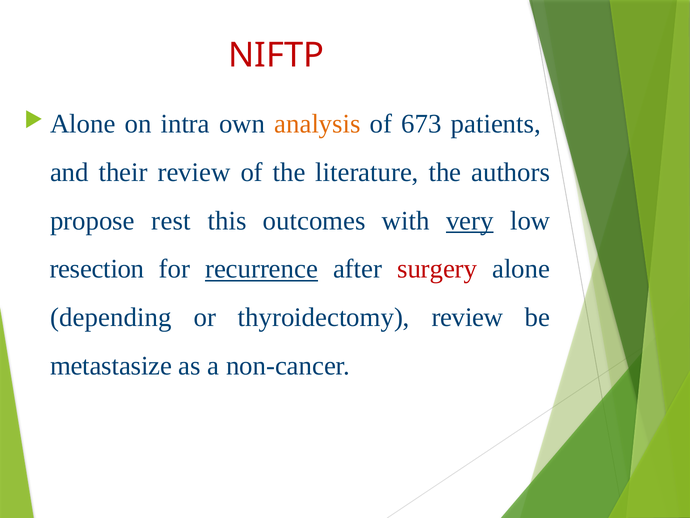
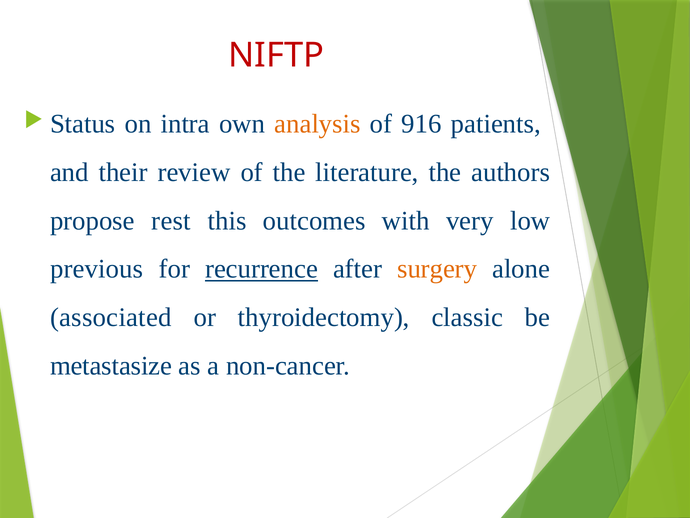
Alone at (83, 124): Alone -> Status
673: 673 -> 916
very underline: present -> none
resection: resection -> previous
surgery colour: red -> orange
depending: depending -> associated
thyroidectomy review: review -> classic
